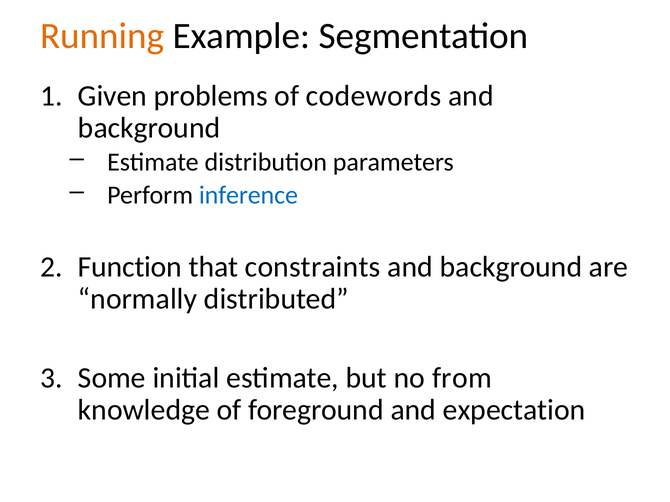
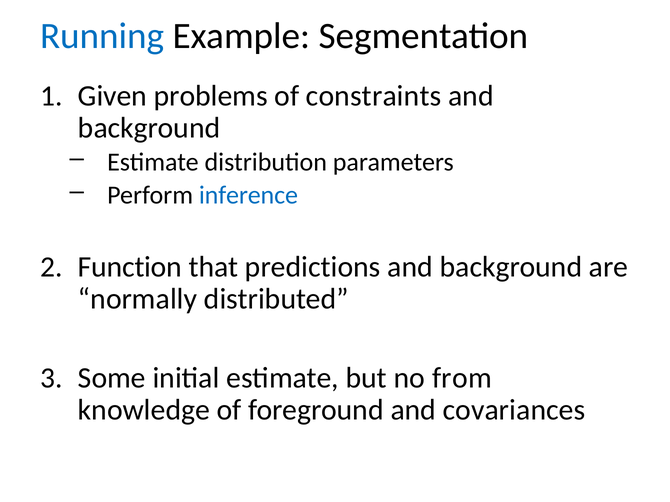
Running colour: orange -> blue
codewords: codewords -> constraints
constraints: constraints -> predictions
expectation: expectation -> covariances
